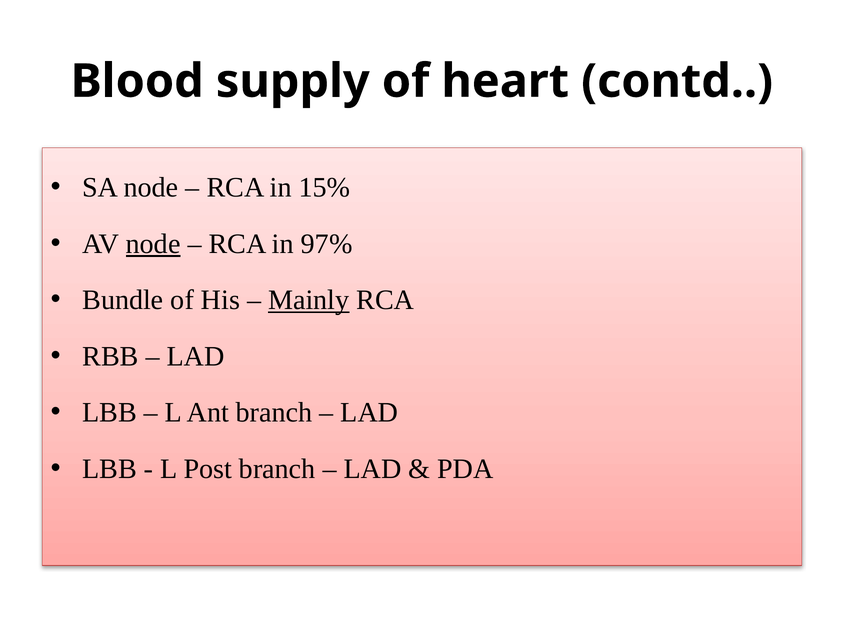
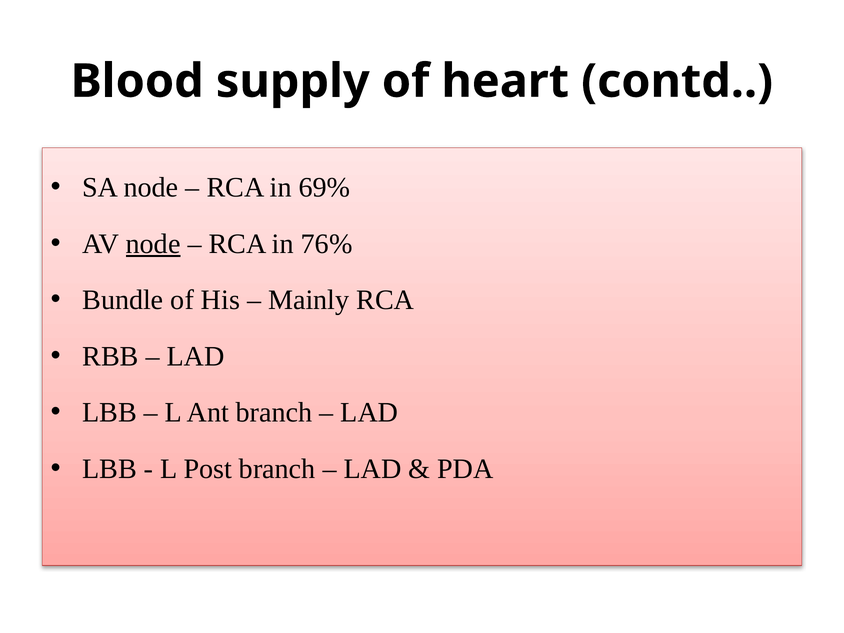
15%: 15% -> 69%
97%: 97% -> 76%
Mainly underline: present -> none
